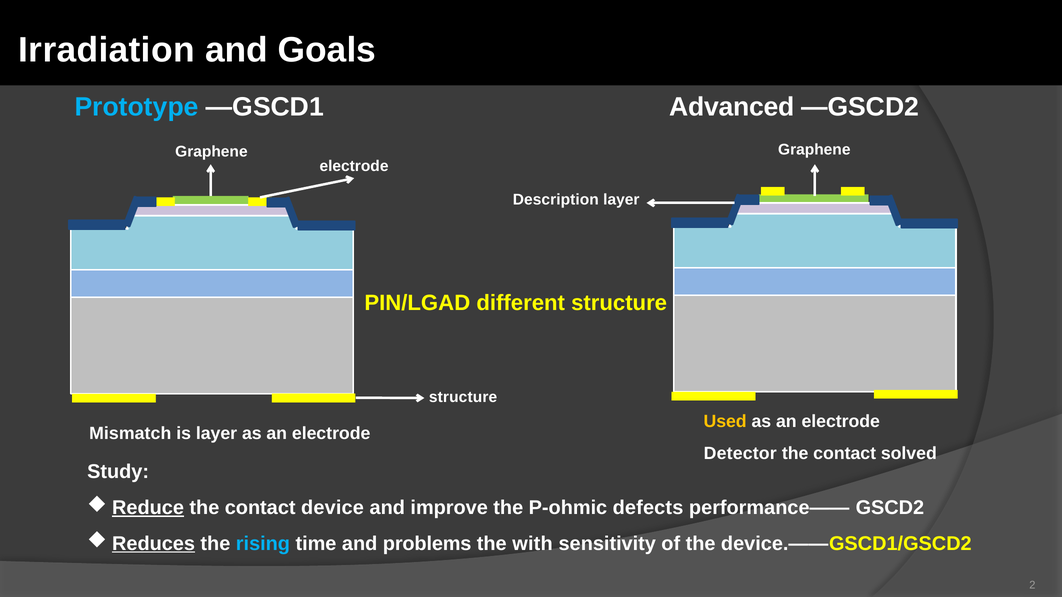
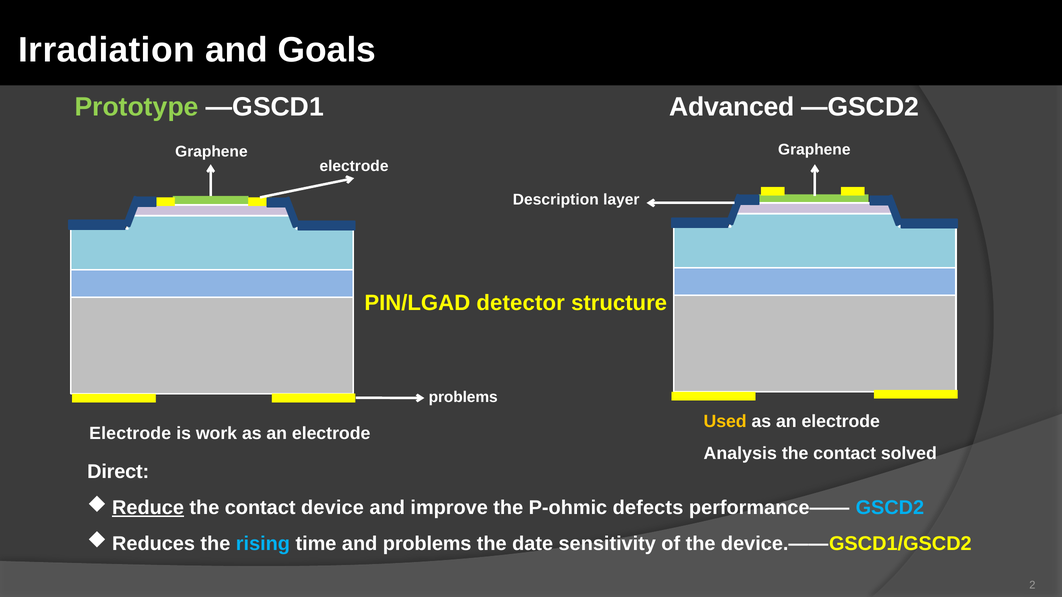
Prototype colour: light blue -> light green
different: different -> detector
structure at (463, 397): structure -> problems
Mismatch at (130, 434): Mismatch -> Electrode
is layer: layer -> work
Detector: Detector -> Analysis
Study: Study -> Direct
GSCD2 colour: white -> light blue
Reduces underline: present -> none
with: with -> date
